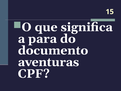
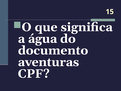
para: para -> água
